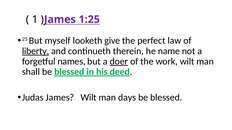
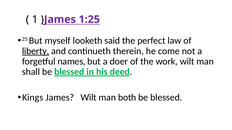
give: give -> said
name: name -> come
doer underline: present -> none
Judas: Judas -> Kings
days: days -> both
